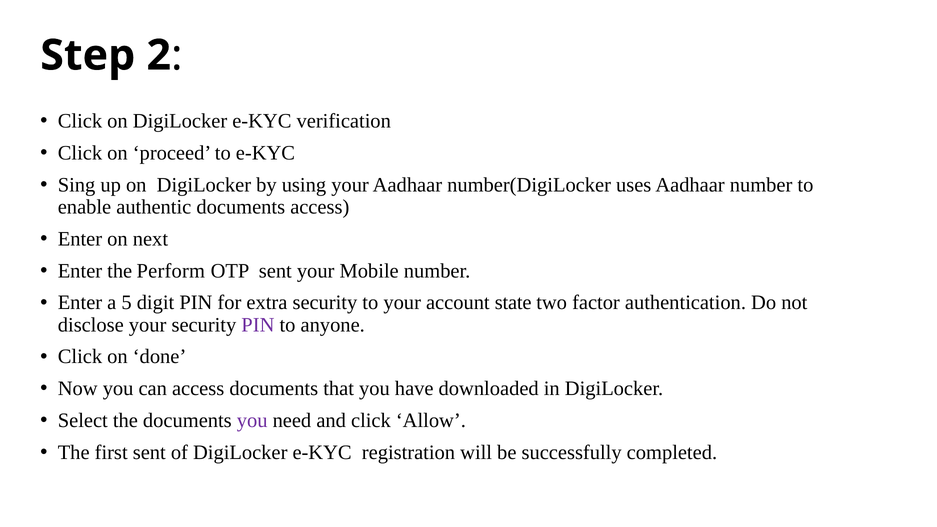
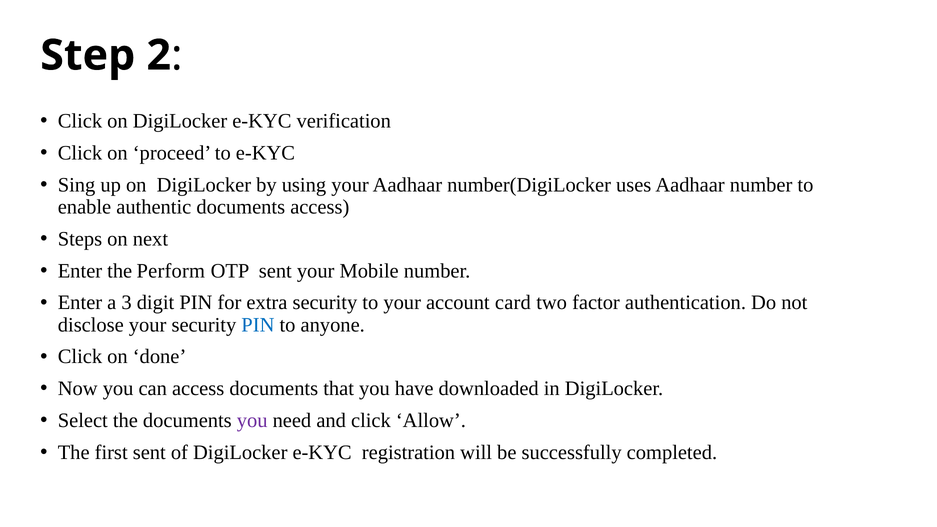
Enter at (80, 239): Enter -> Steps
5: 5 -> 3
state: state -> card
PIN at (258, 325) colour: purple -> blue
